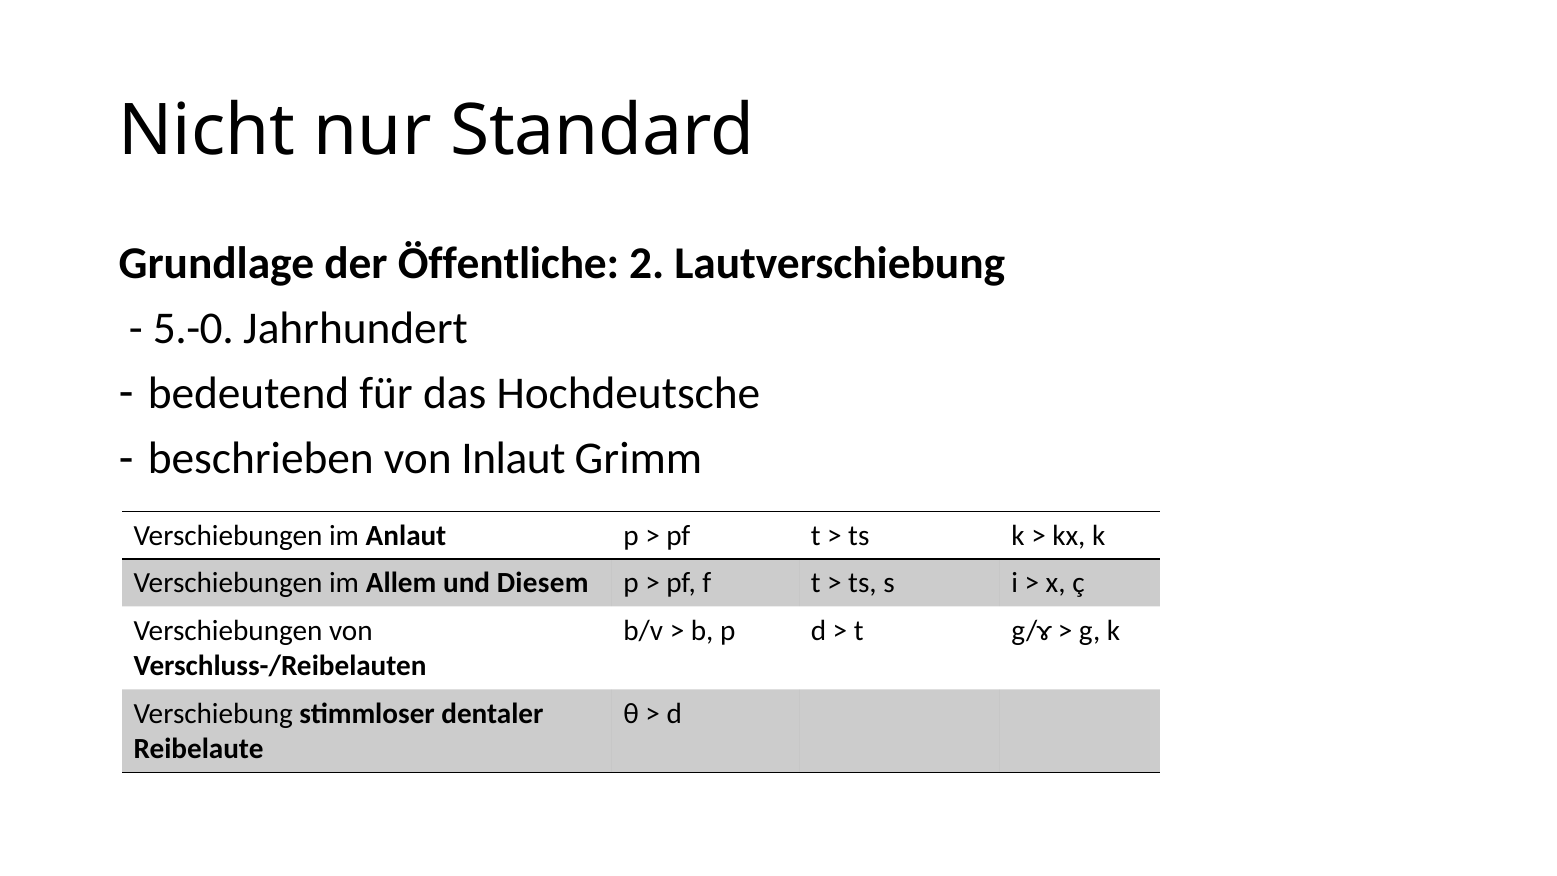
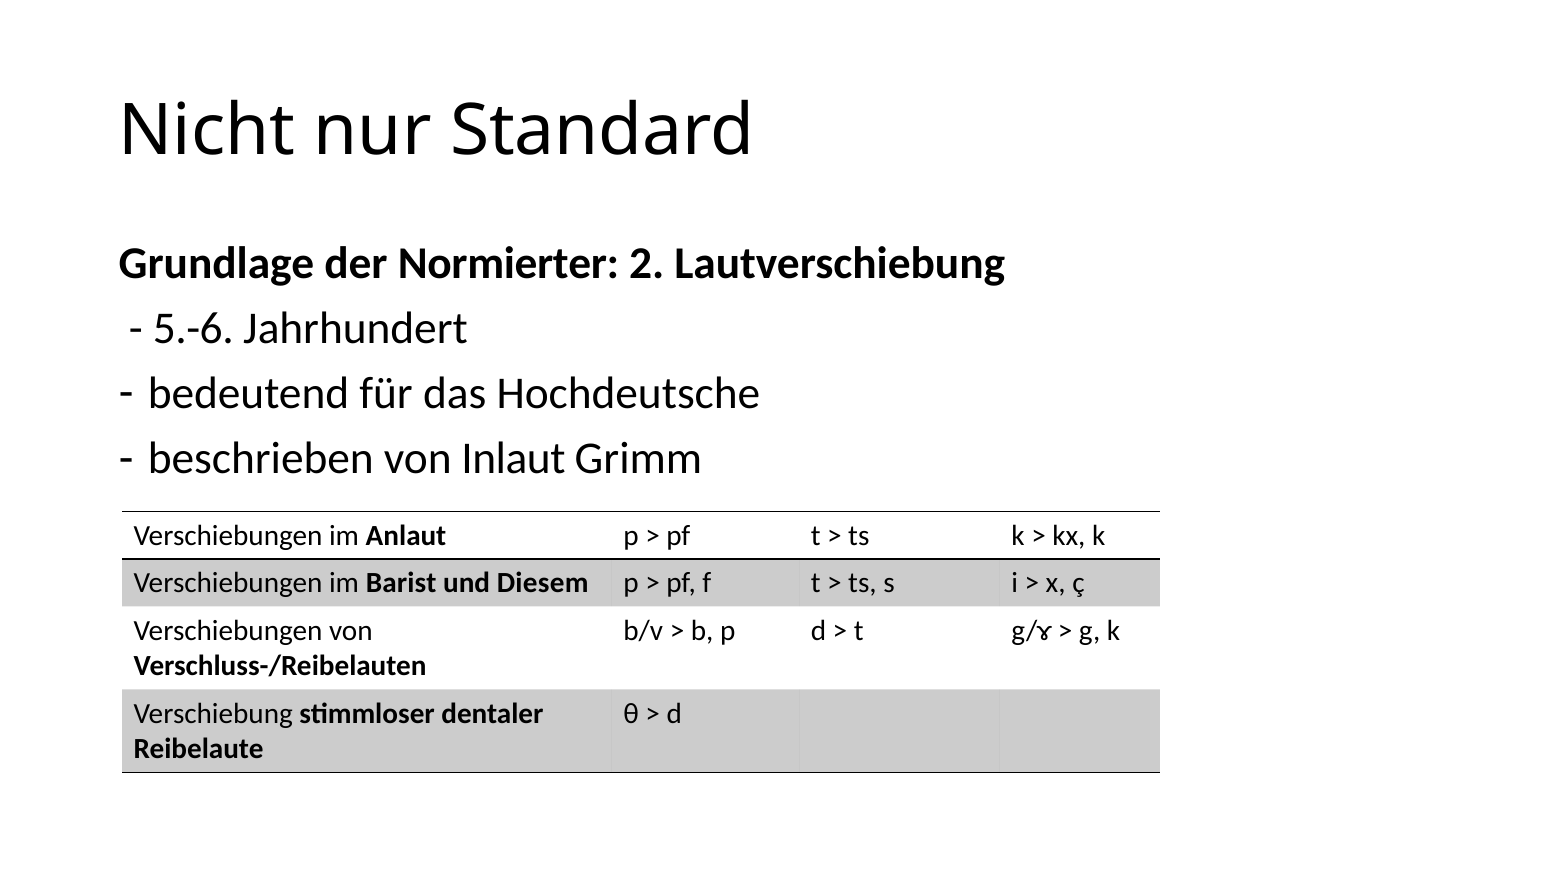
Öffentliche: Öffentliche -> Normierter
5.-0: 5.-0 -> 5.-6
Allem: Allem -> Barist
